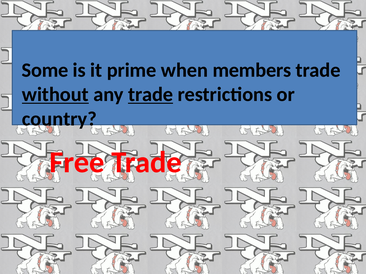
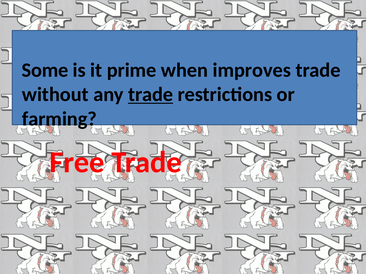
members: members -> improves
without underline: present -> none
country: country -> farming
